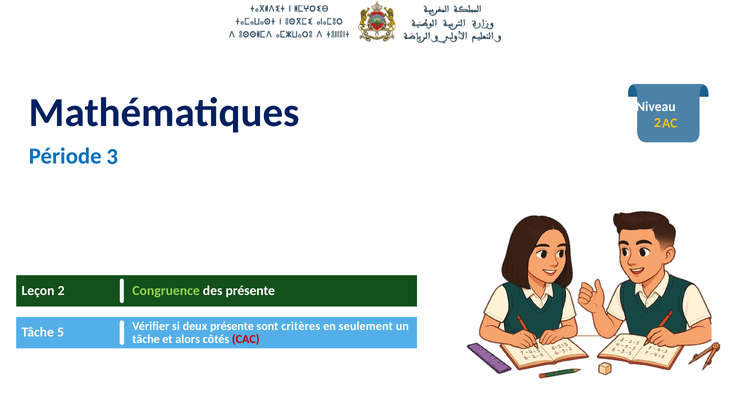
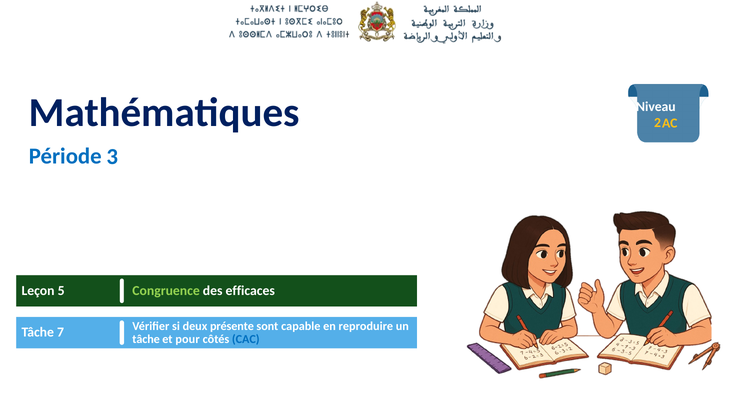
Leçon 2: 2 -> 5
des présente: présente -> efficaces
5: 5 -> 7
critères: critères -> capable
seulement: seulement -> reproduire
alors: alors -> pour
CAC colour: red -> blue
